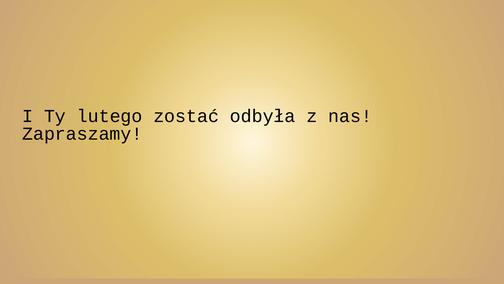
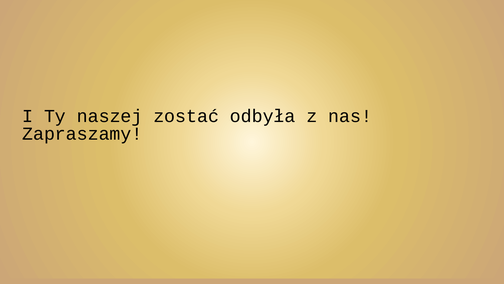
lutego: lutego -> naszej
